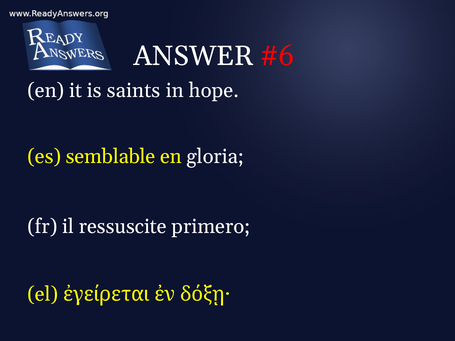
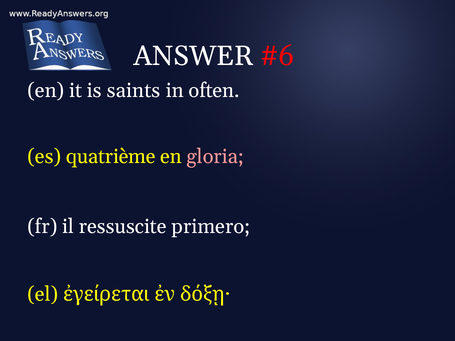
hope: hope -> often
semblable: semblable -> quatrième
gloria colour: white -> pink
